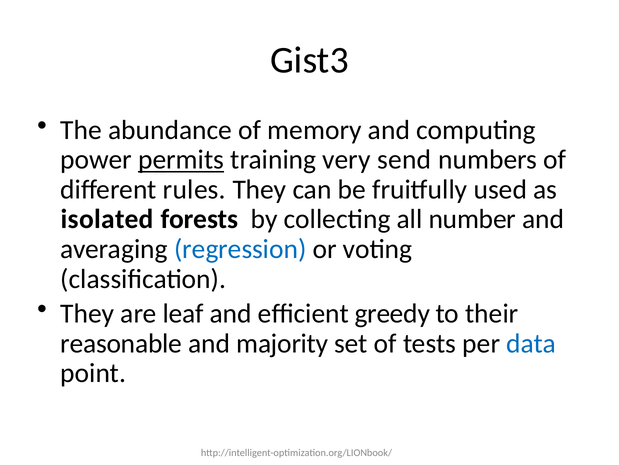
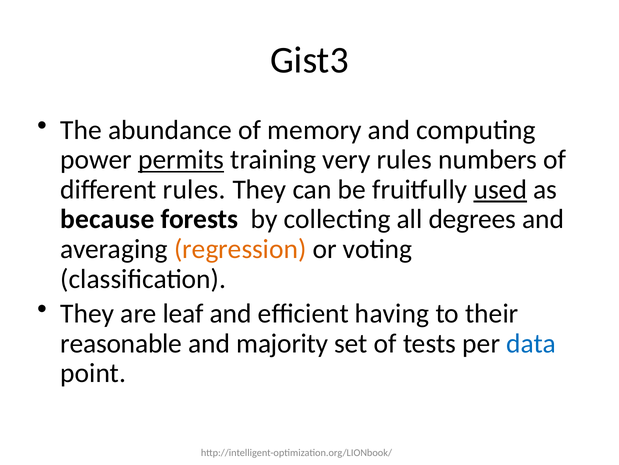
very send: send -> rules
used underline: none -> present
isolated: isolated -> because
number: number -> degrees
regression colour: blue -> orange
greedy: greedy -> having
